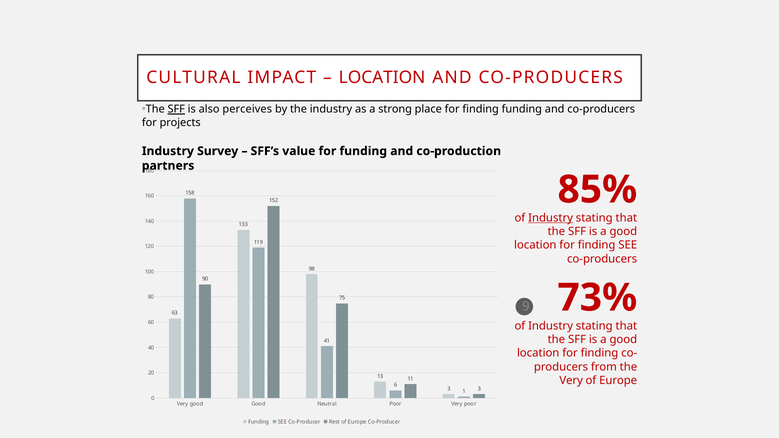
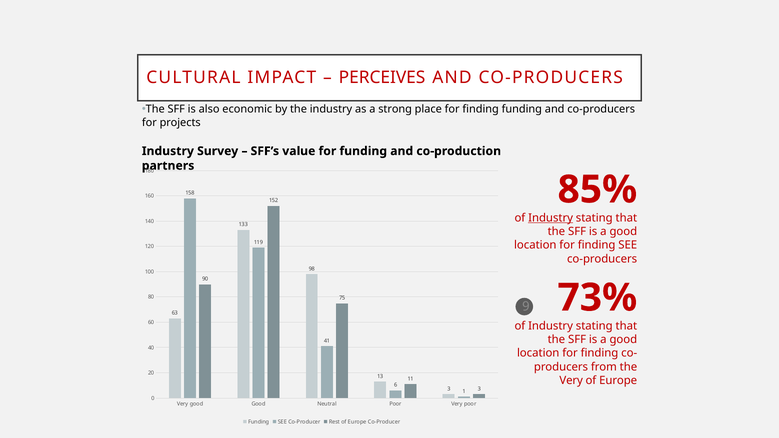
LOCATION at (382, 78): LOCATION -> PERCEIVES
SFF at (176, 109) underline: present -> none
perceives: perceives -> economic
